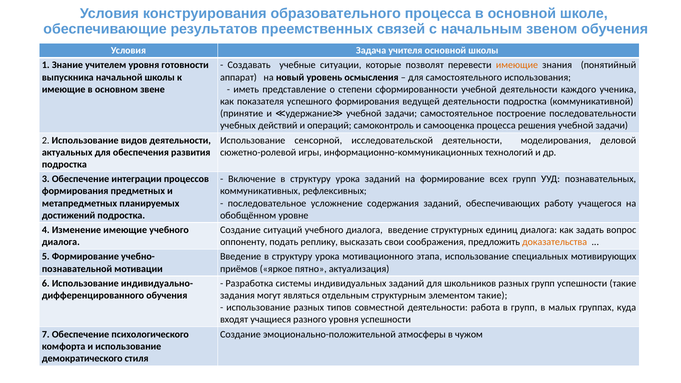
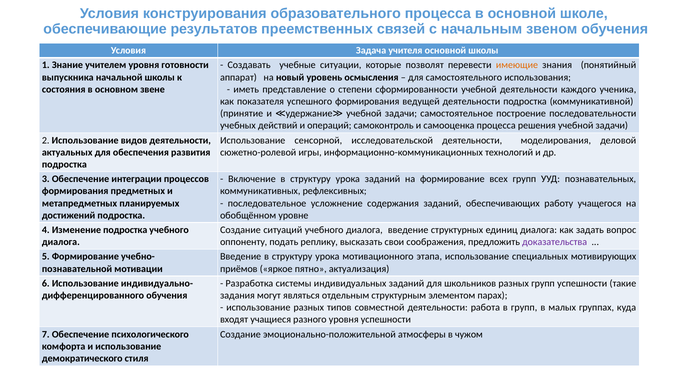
имеющие at (64, 89): имеющие -> состояния
Изменение имеющие: имеющие -> подростка
доказательства colour: orange -> purple
элементом такие: такие -> парах
